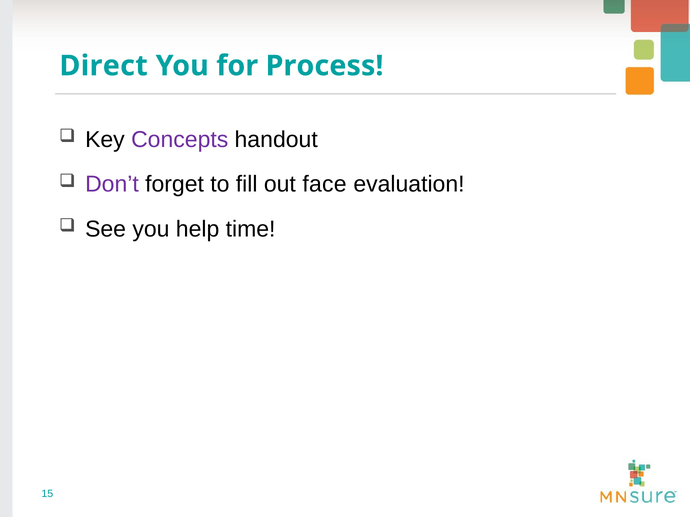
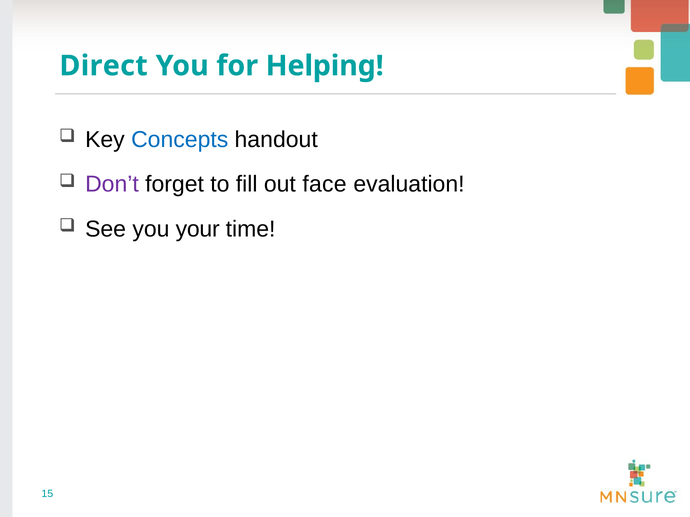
Process: Process -> Helping
Concepts colour: purple -> blue
help: help -> your
